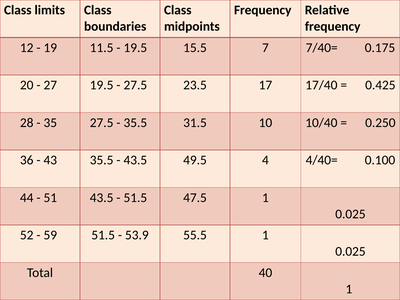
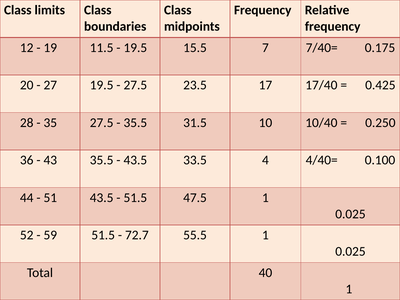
49.5: 49.5 -> 33.5
53.9: 53.9 -> 72.7
